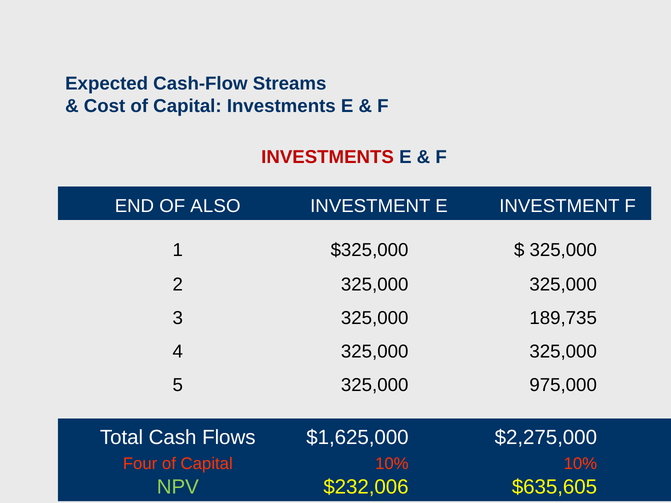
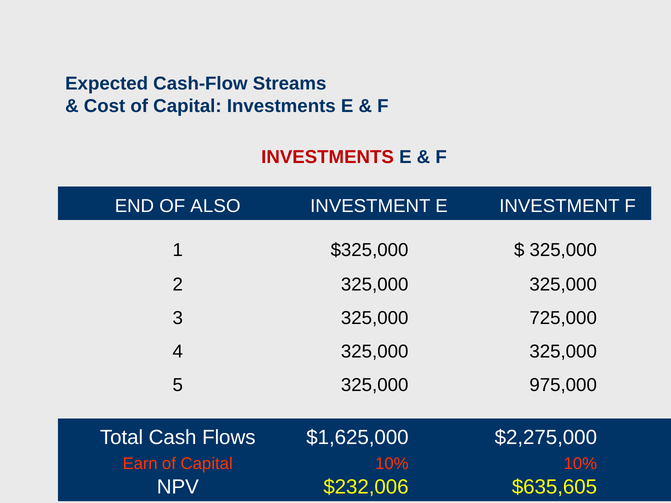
189,735: 189,735 -> 725,000
Four: Four -> Earn
NPV colour: light green -> white
